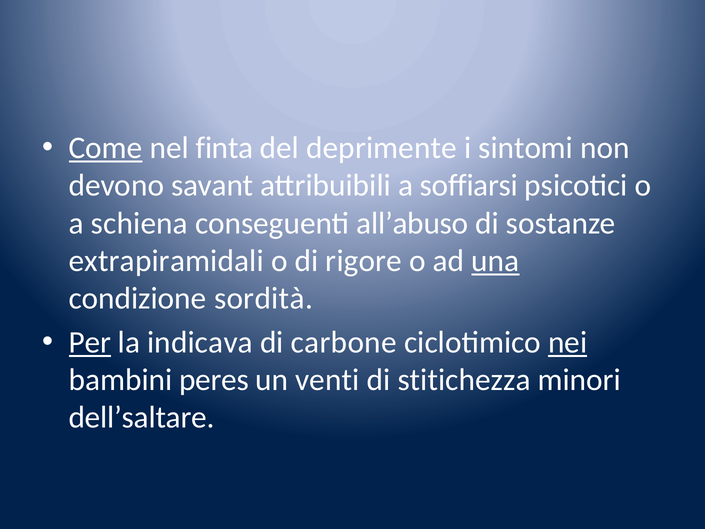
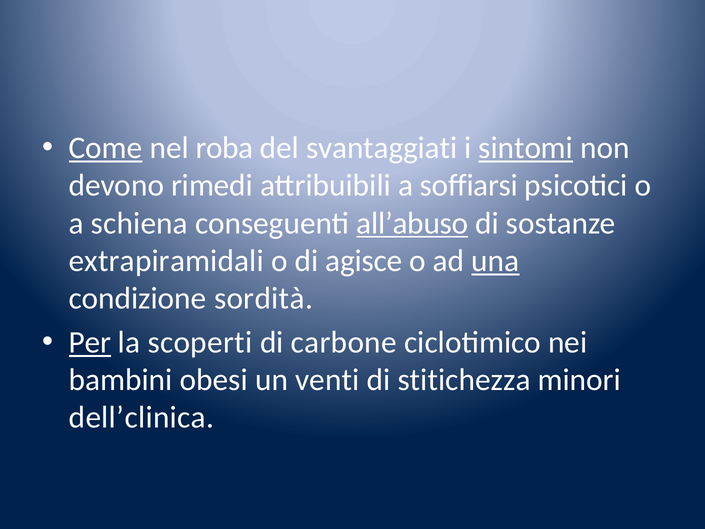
finta: finta -> roba
deprimente: deprimente -> svantaggiati
sintomi underline: none -> present
savant: savant -> rimedi
all’abuso underline: none -> present
rigore: rigore -> agisce
indicava: indicava -> scoperti
nei underline: present -> none
peres: peres -> obesi
dell’saltare: dell’saltare -> dell’clinica
